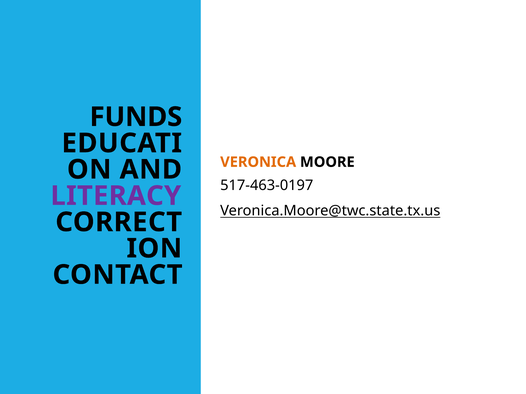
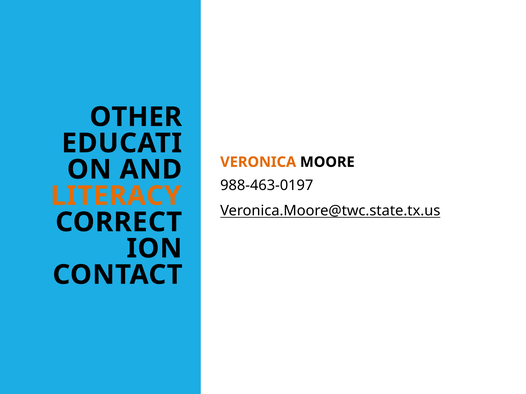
FUNDS: FUNDS -> OTHER
517-463-0197: 517-463-0197 -> 988-463-0197
LITERACY colour: purple -> orange
